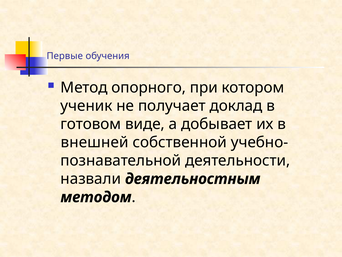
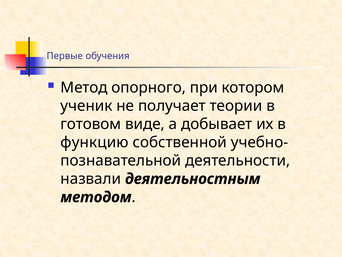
доклад: доклад -> теории
внешней: внешней -> функцию
